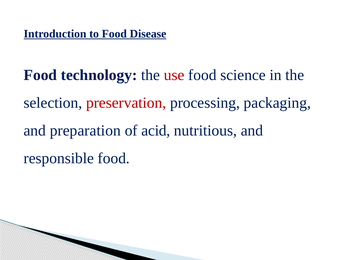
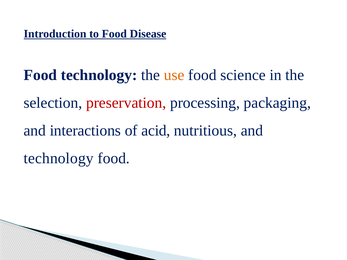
use colour: red -> orange
preparation: preparation -> interactions
responsible at (59, 158): responsible -> technology
